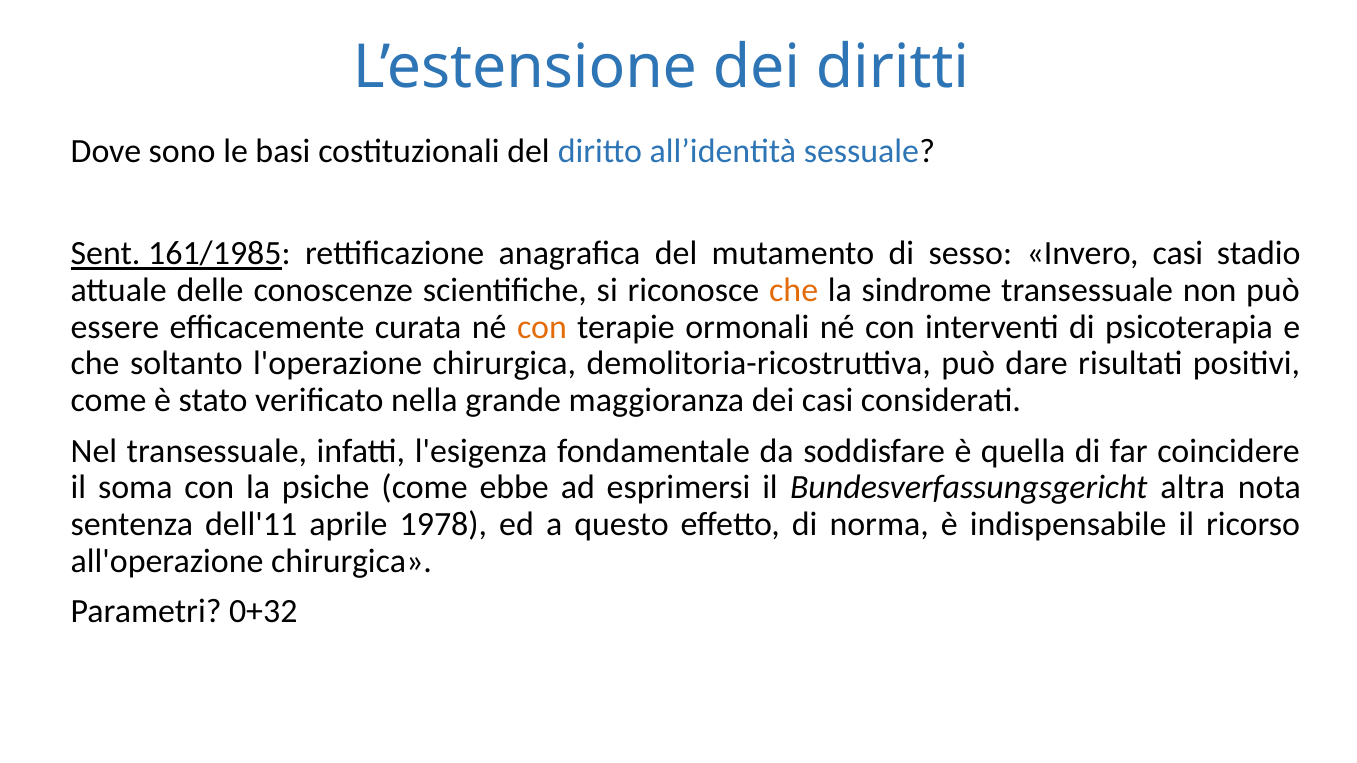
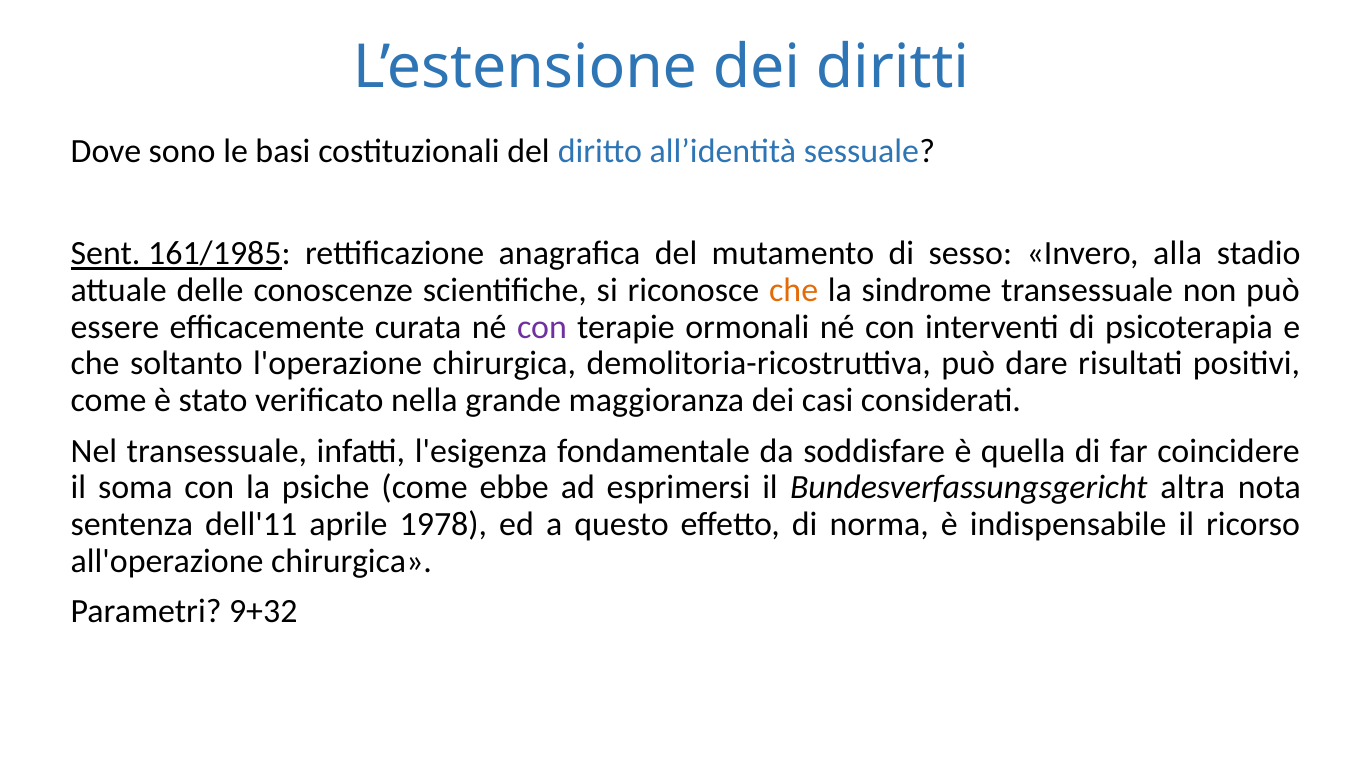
Invero casi: casi -> alla
con at (542, 327) colour: orange -> purple
0+32: 0+32 -> 9+32
